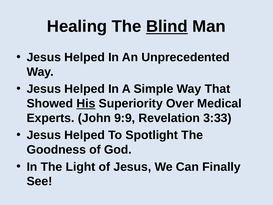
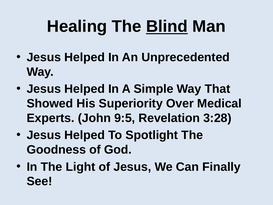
His underline: present -> none
9:9: 9:9 -> 9:5
3:33: 3:33 -> 3:28
